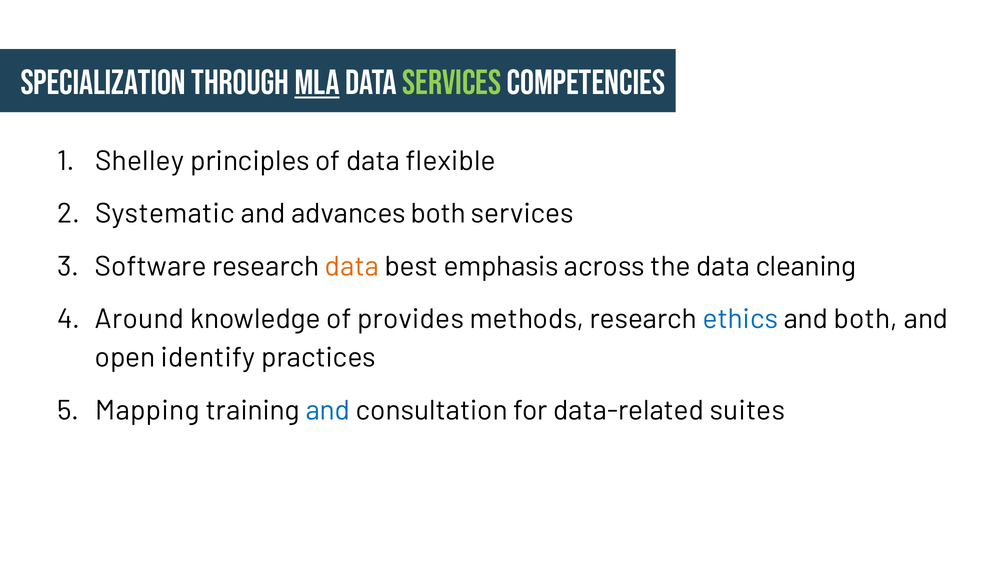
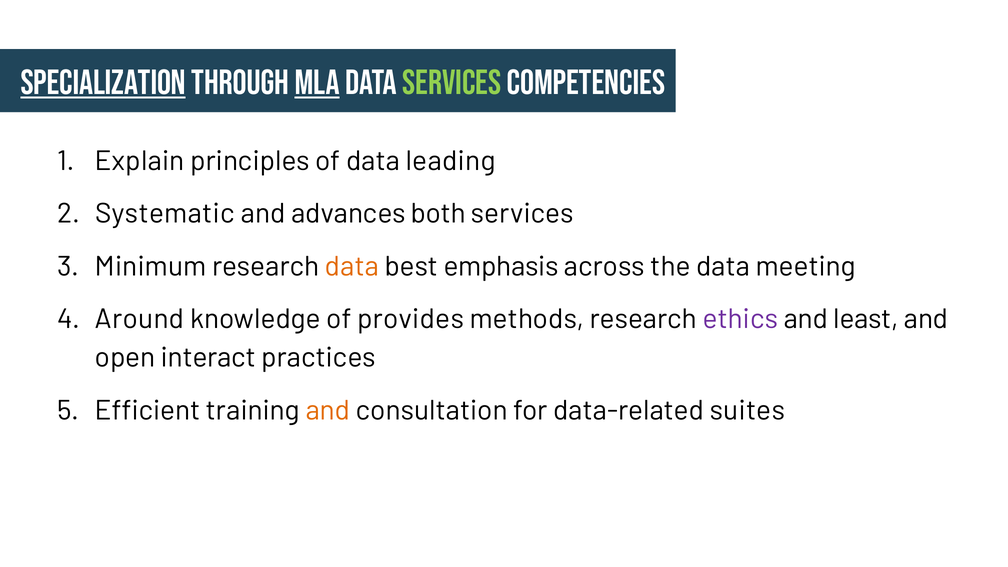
Specialization underline: none -> present
Shelley: Shelley -> Explain
flexible: flexible -> leading
Software: Software -> Minimum
cleaning: cleaning -> meeting
ethics colour: blue -> purple
and both: both -> least
identify: identify -> interact
Mapping: Mapping -> Efficient
and at (328, 410) colour: blue -> orange
